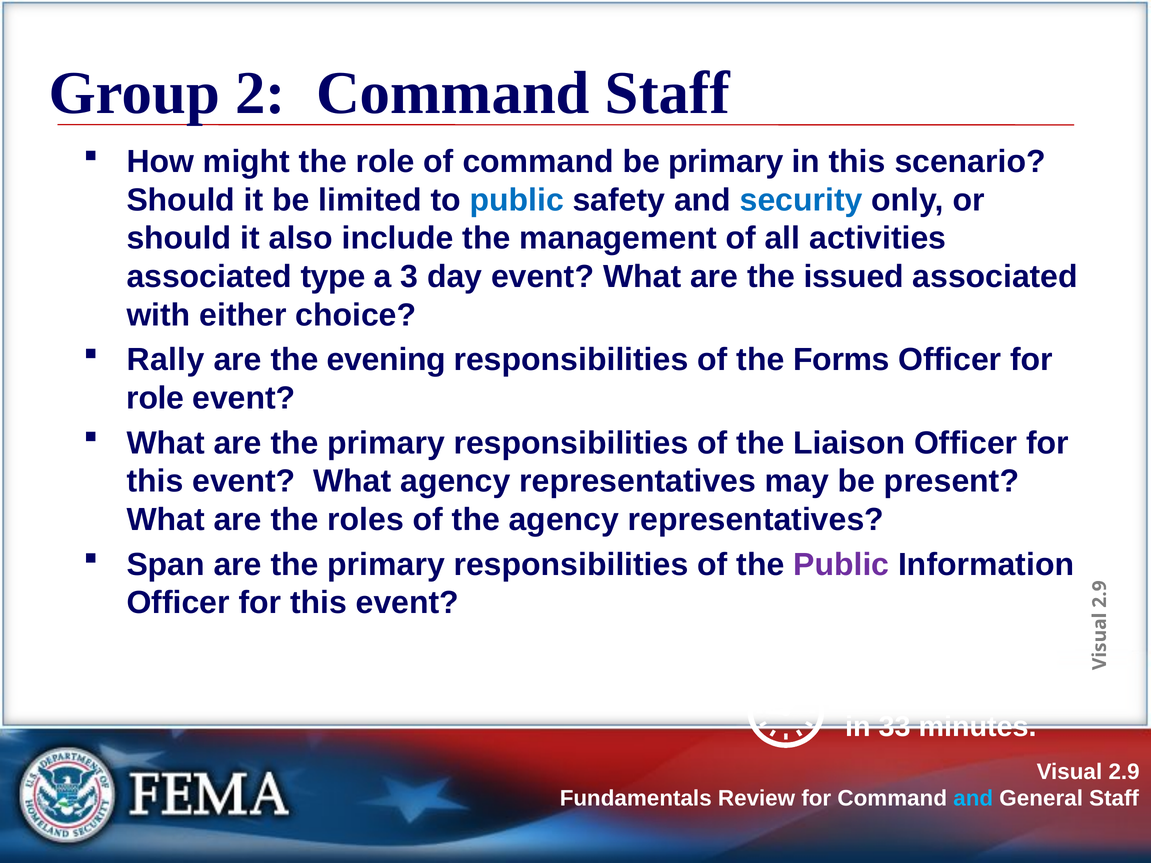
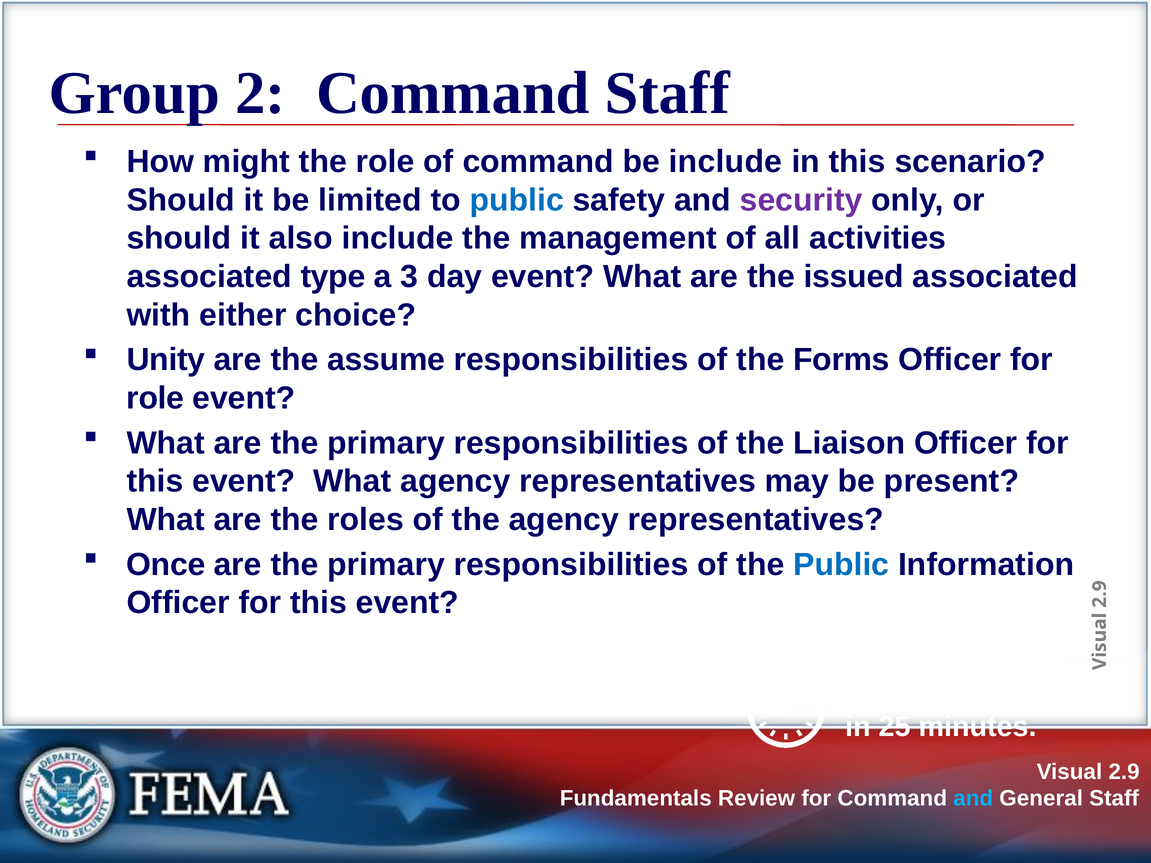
be primary: primary -> include
security colour: blue -> purple
Rally: Rally -> Unity
evening: evening -> assume
Span: Span -> Once
Public at (841, 565) colour: purple -> blue
33: 33 -> 25
